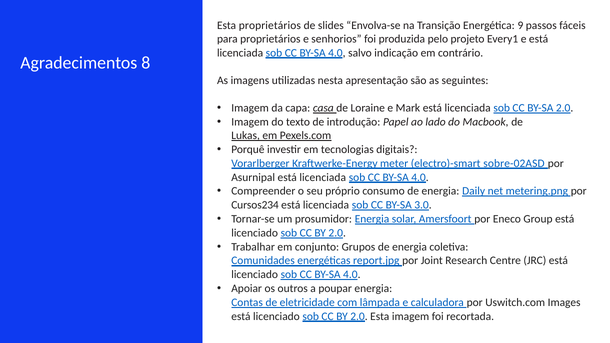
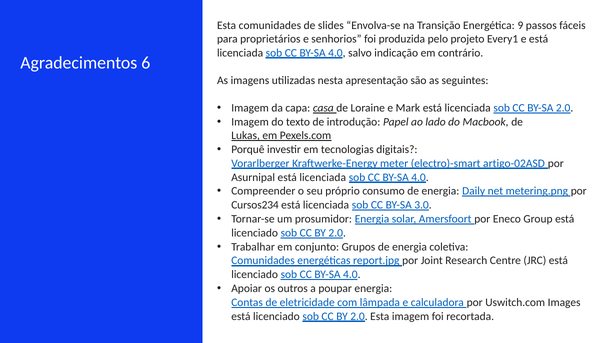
Esta proprietários: proprietários -> comunidades
8: 8 -> 6
sobre-02ASD: sobre-02ASD -> artigo-02ASD
